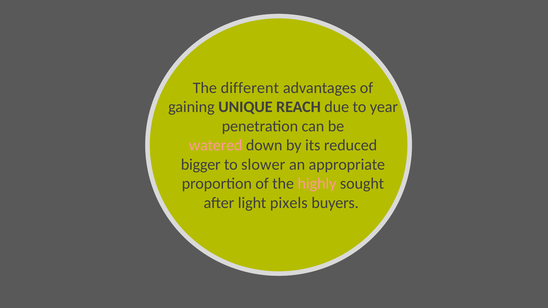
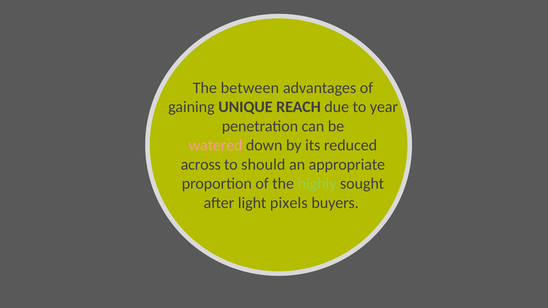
different: different -> between
bigger: bigger -> across
slower: slower -> should
highly colour: pink -> light green
